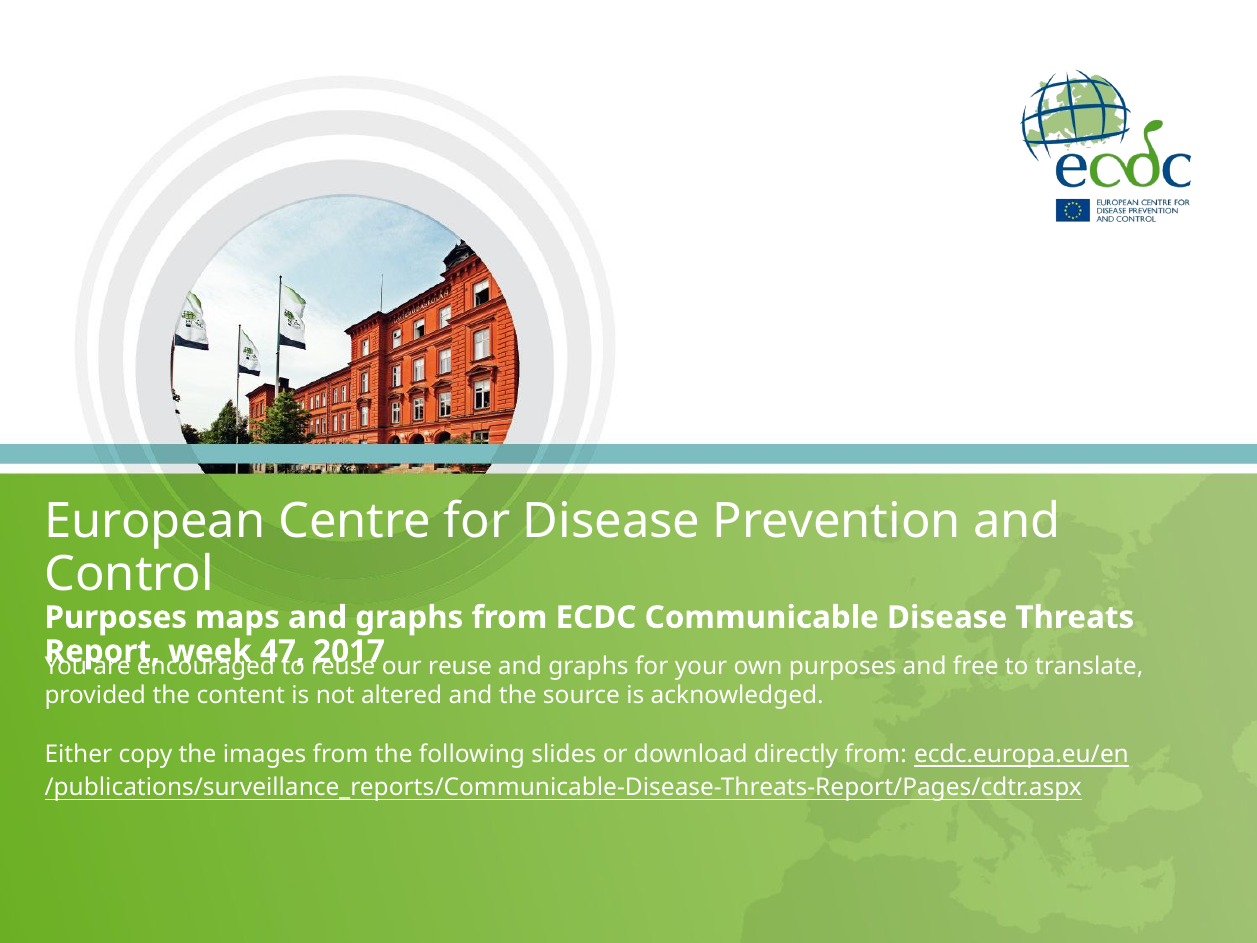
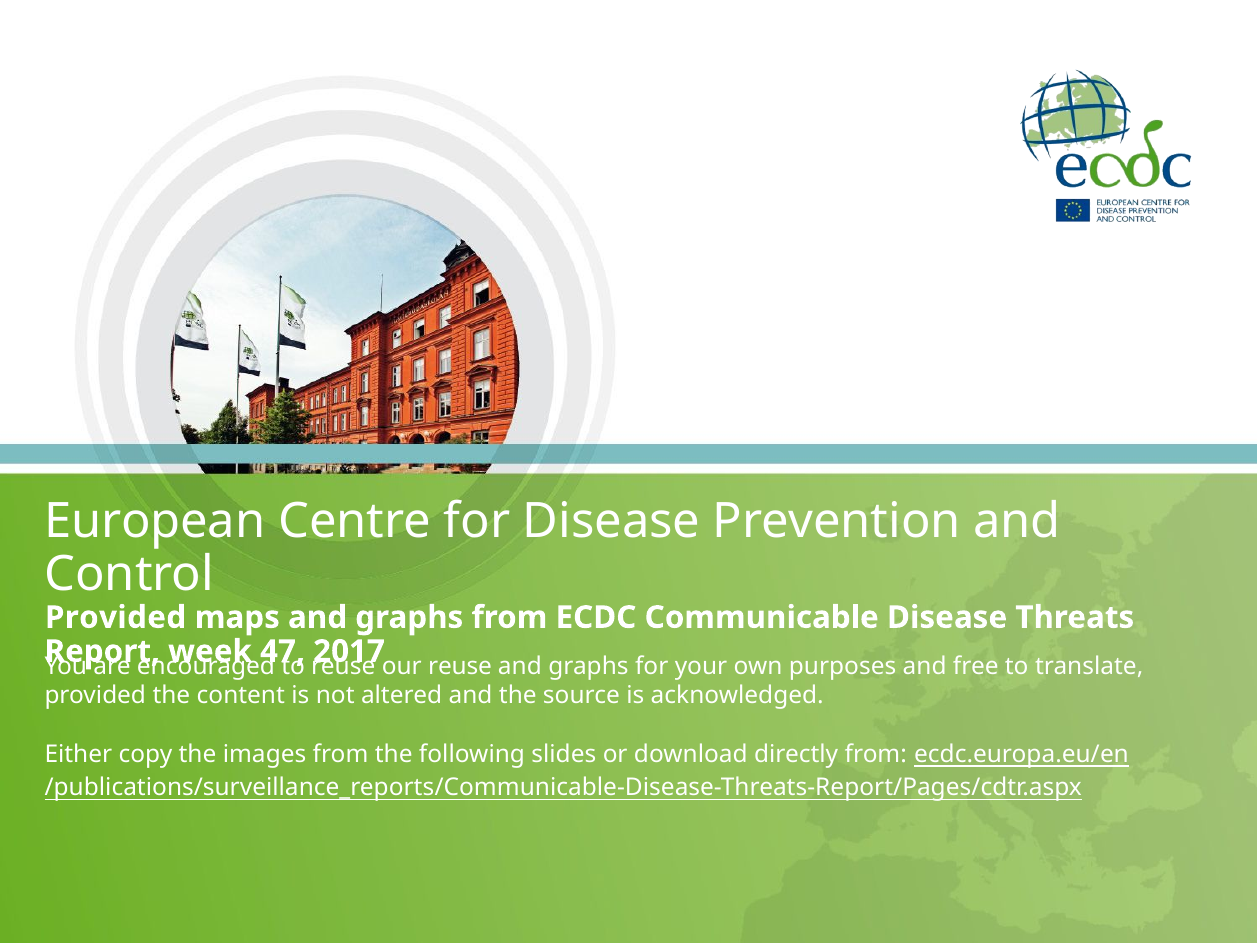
Purposes at (116, 617): Purposes -> Provided
